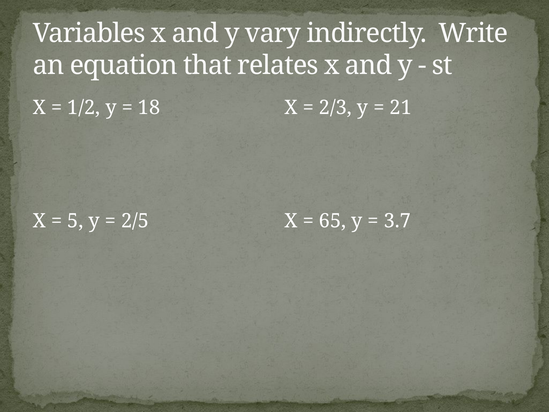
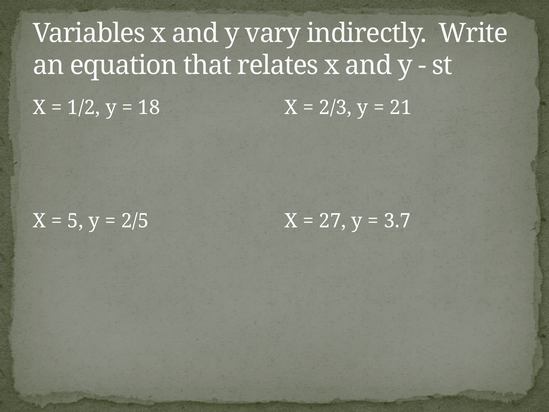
65: 65 -> 27
